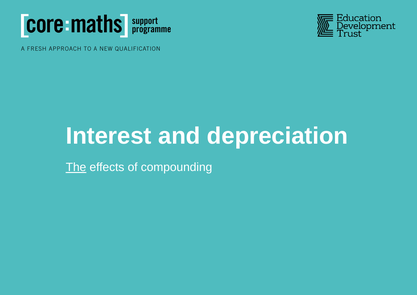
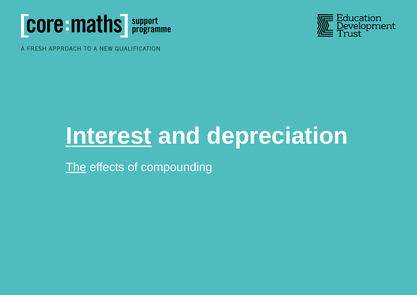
Interest underline: none -> present
